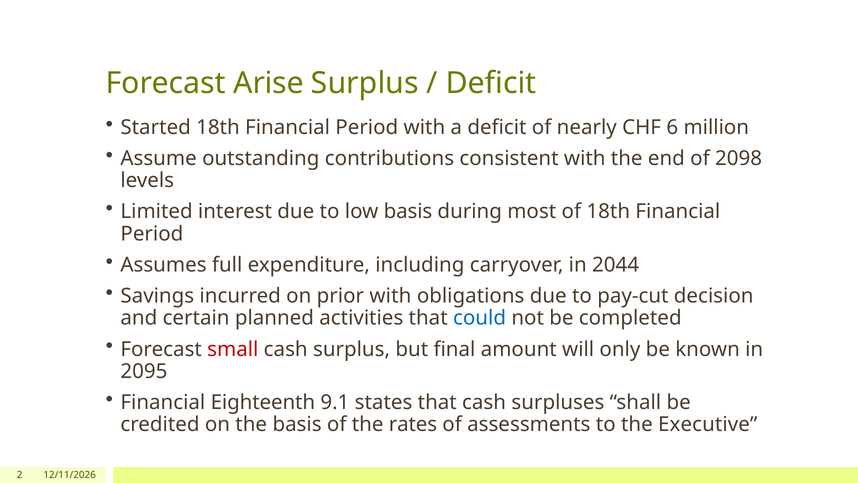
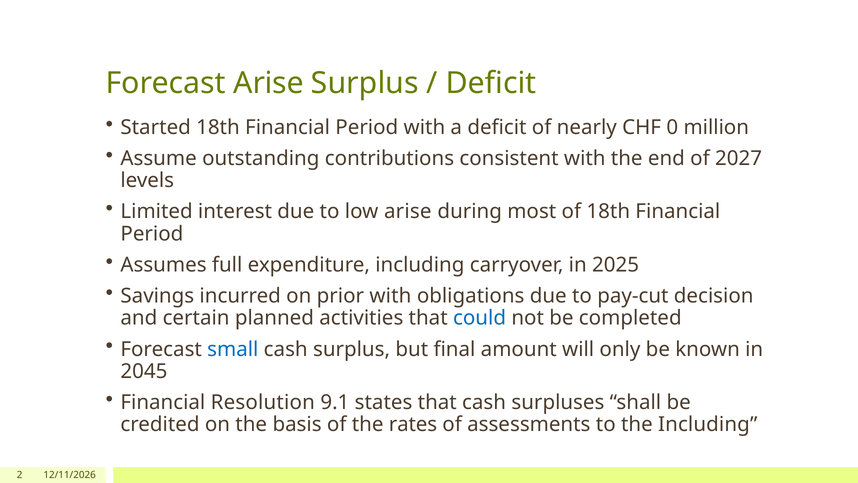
6: 6 -> 0
2098: 2098 -> 2027
low basis: basis -> arise
2044: 2044 -> 2025
small colour: red -> blue
2095: 2095 -> 2045
Eighteenth: Eighteenth -> Resolution
the Executive: Executive -> Including
